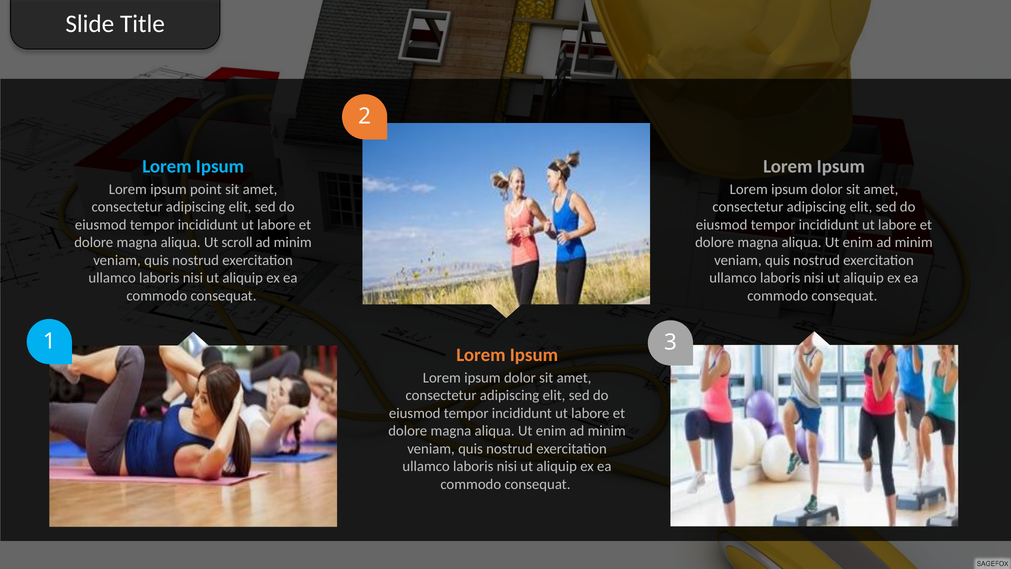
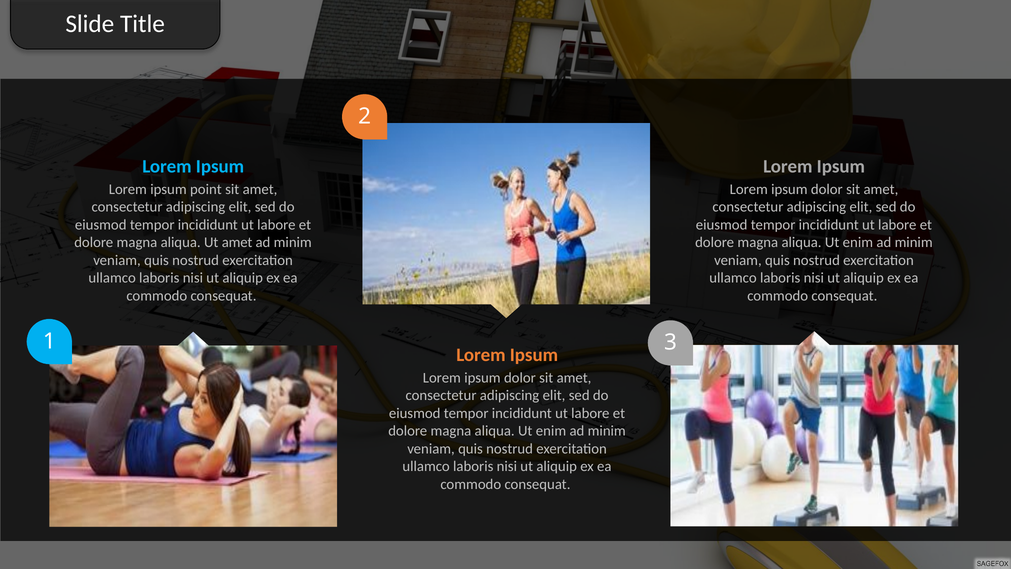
Ut scroll: scroll -> amet
